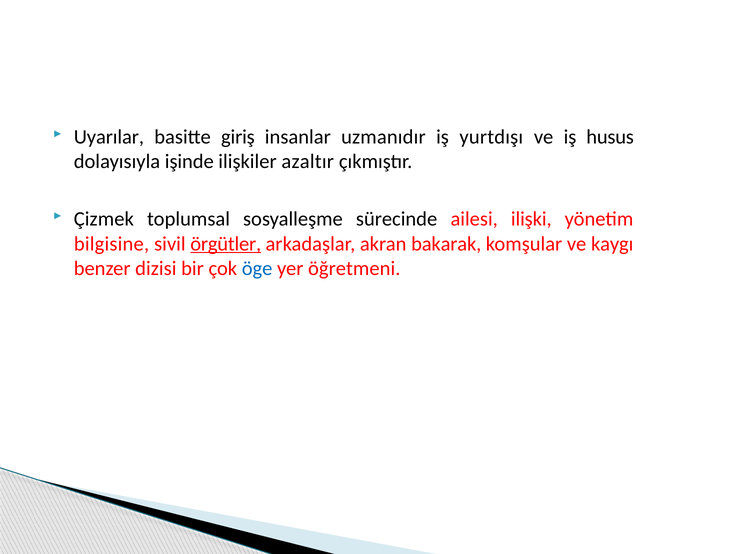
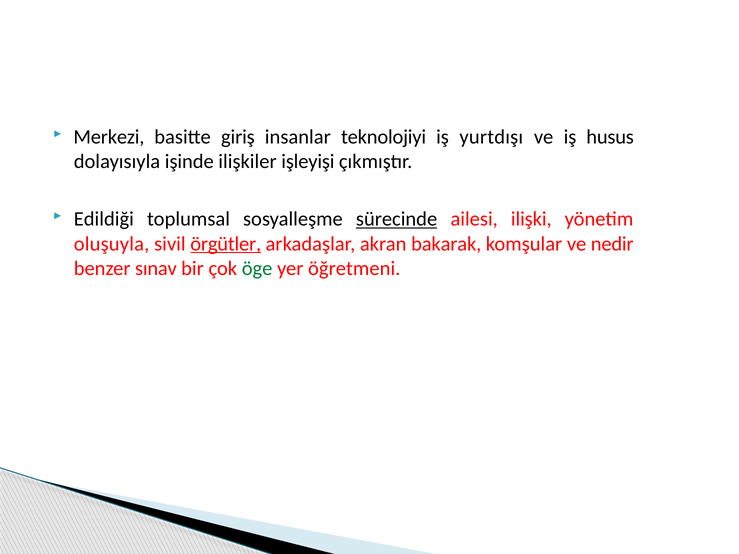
Uyarılar: Uyarılar -> Merkezi
uzmanıdır: uzmanıdır -> teknolojiyi
azaltır: azaltır -> işleyişi
Çizmek: Çizmek -> Edildiği
sürecinde underline: none -> present
bilgisine: bilgisine -> oluşuyla
kaygı: kaygı -> nedir
dizisi: dizisi -> sınav
öge colour: blue -> green
